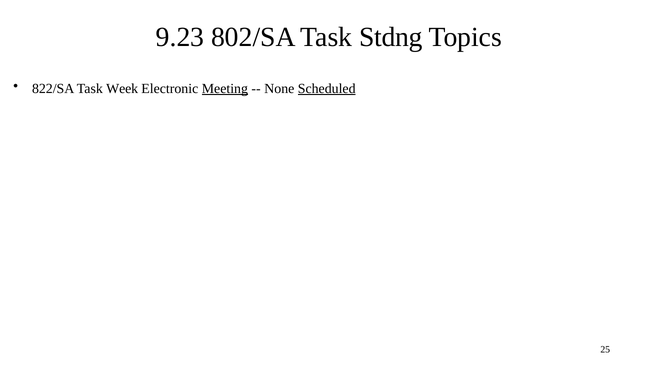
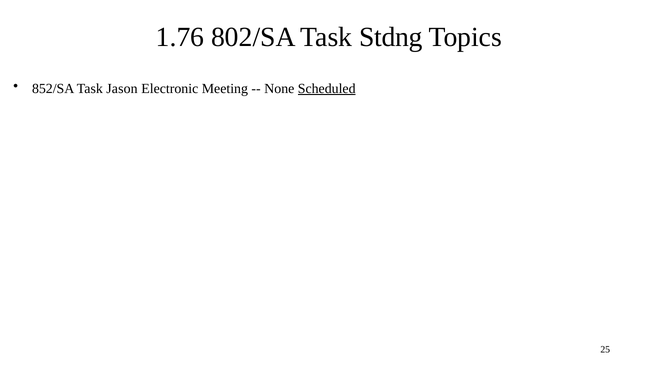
9.23: 9.23 -> 1.76
822/SA: 822/SA -> 852/SA
Week: Week -> Jason
Meeting underline: present -> none
